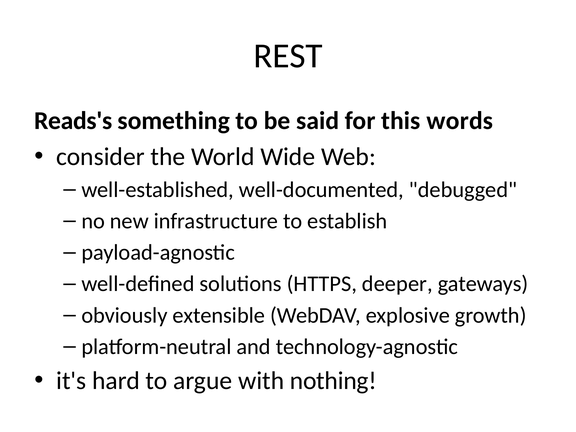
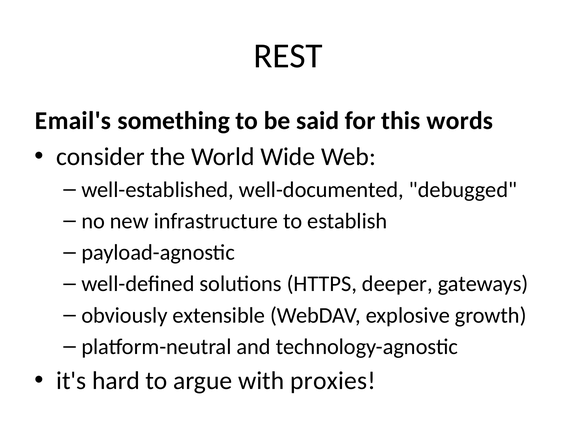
Reads's: Reads's -> Email's
nothing: nothing -> proxies
